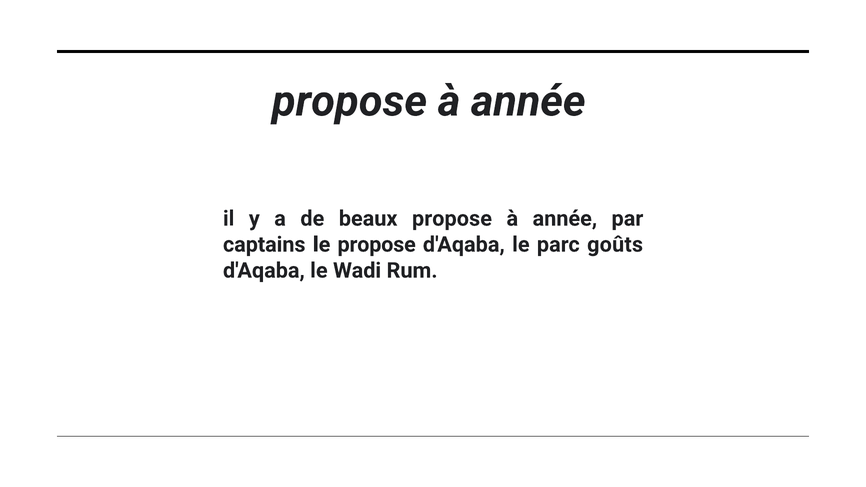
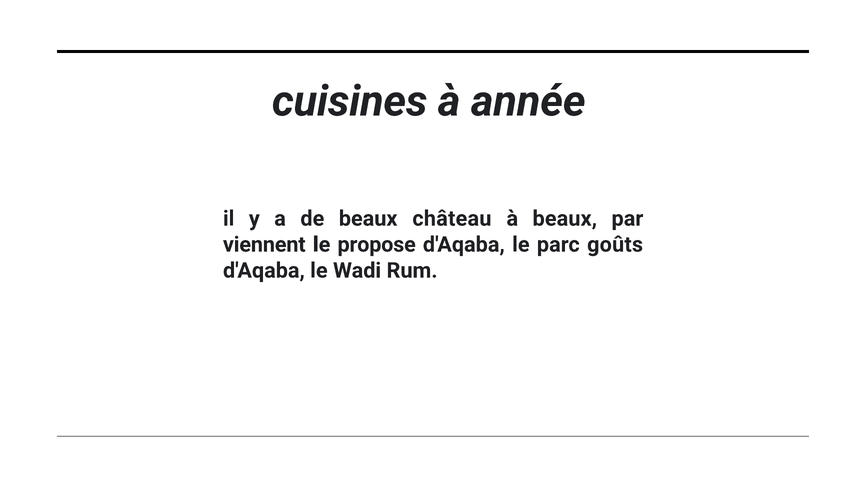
propose at (349, 101): propose -> cuisines
beaux propose: propose -> château
année at (565, 219): année -> beaux
captains: captains -> viennent
